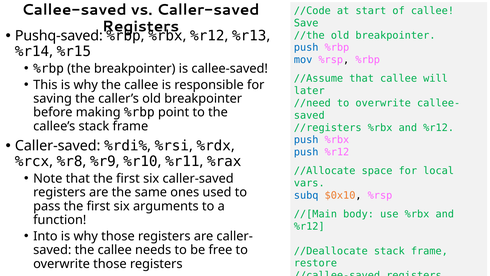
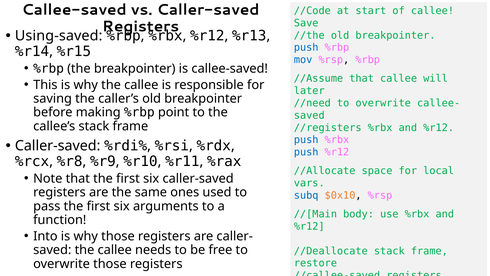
Pushq-saved: Pushq-saved -> Using-saved
